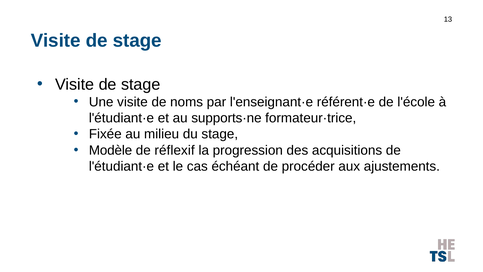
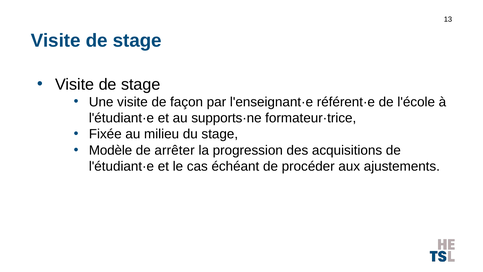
noms: noms -> façon
réflexif: réflexif -> arrêter
